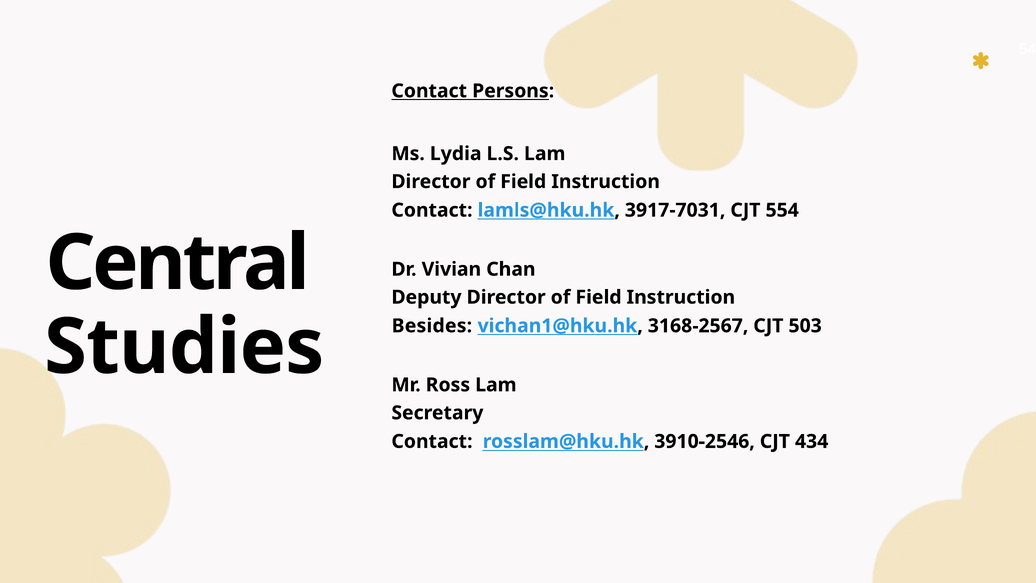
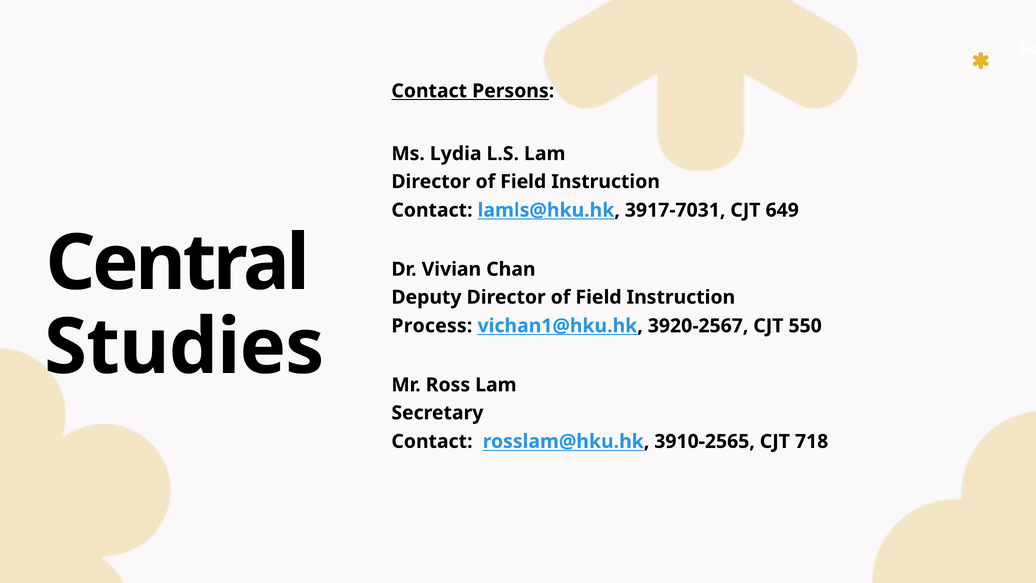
554: 554 -> 649
Besides: Besides -> Process
3168-2567: 3168-2567 -> 3920-2567
503: 503 -> 550
3910-2546: 3910-2546 -> 3910-2565
434: 434 -> 718
